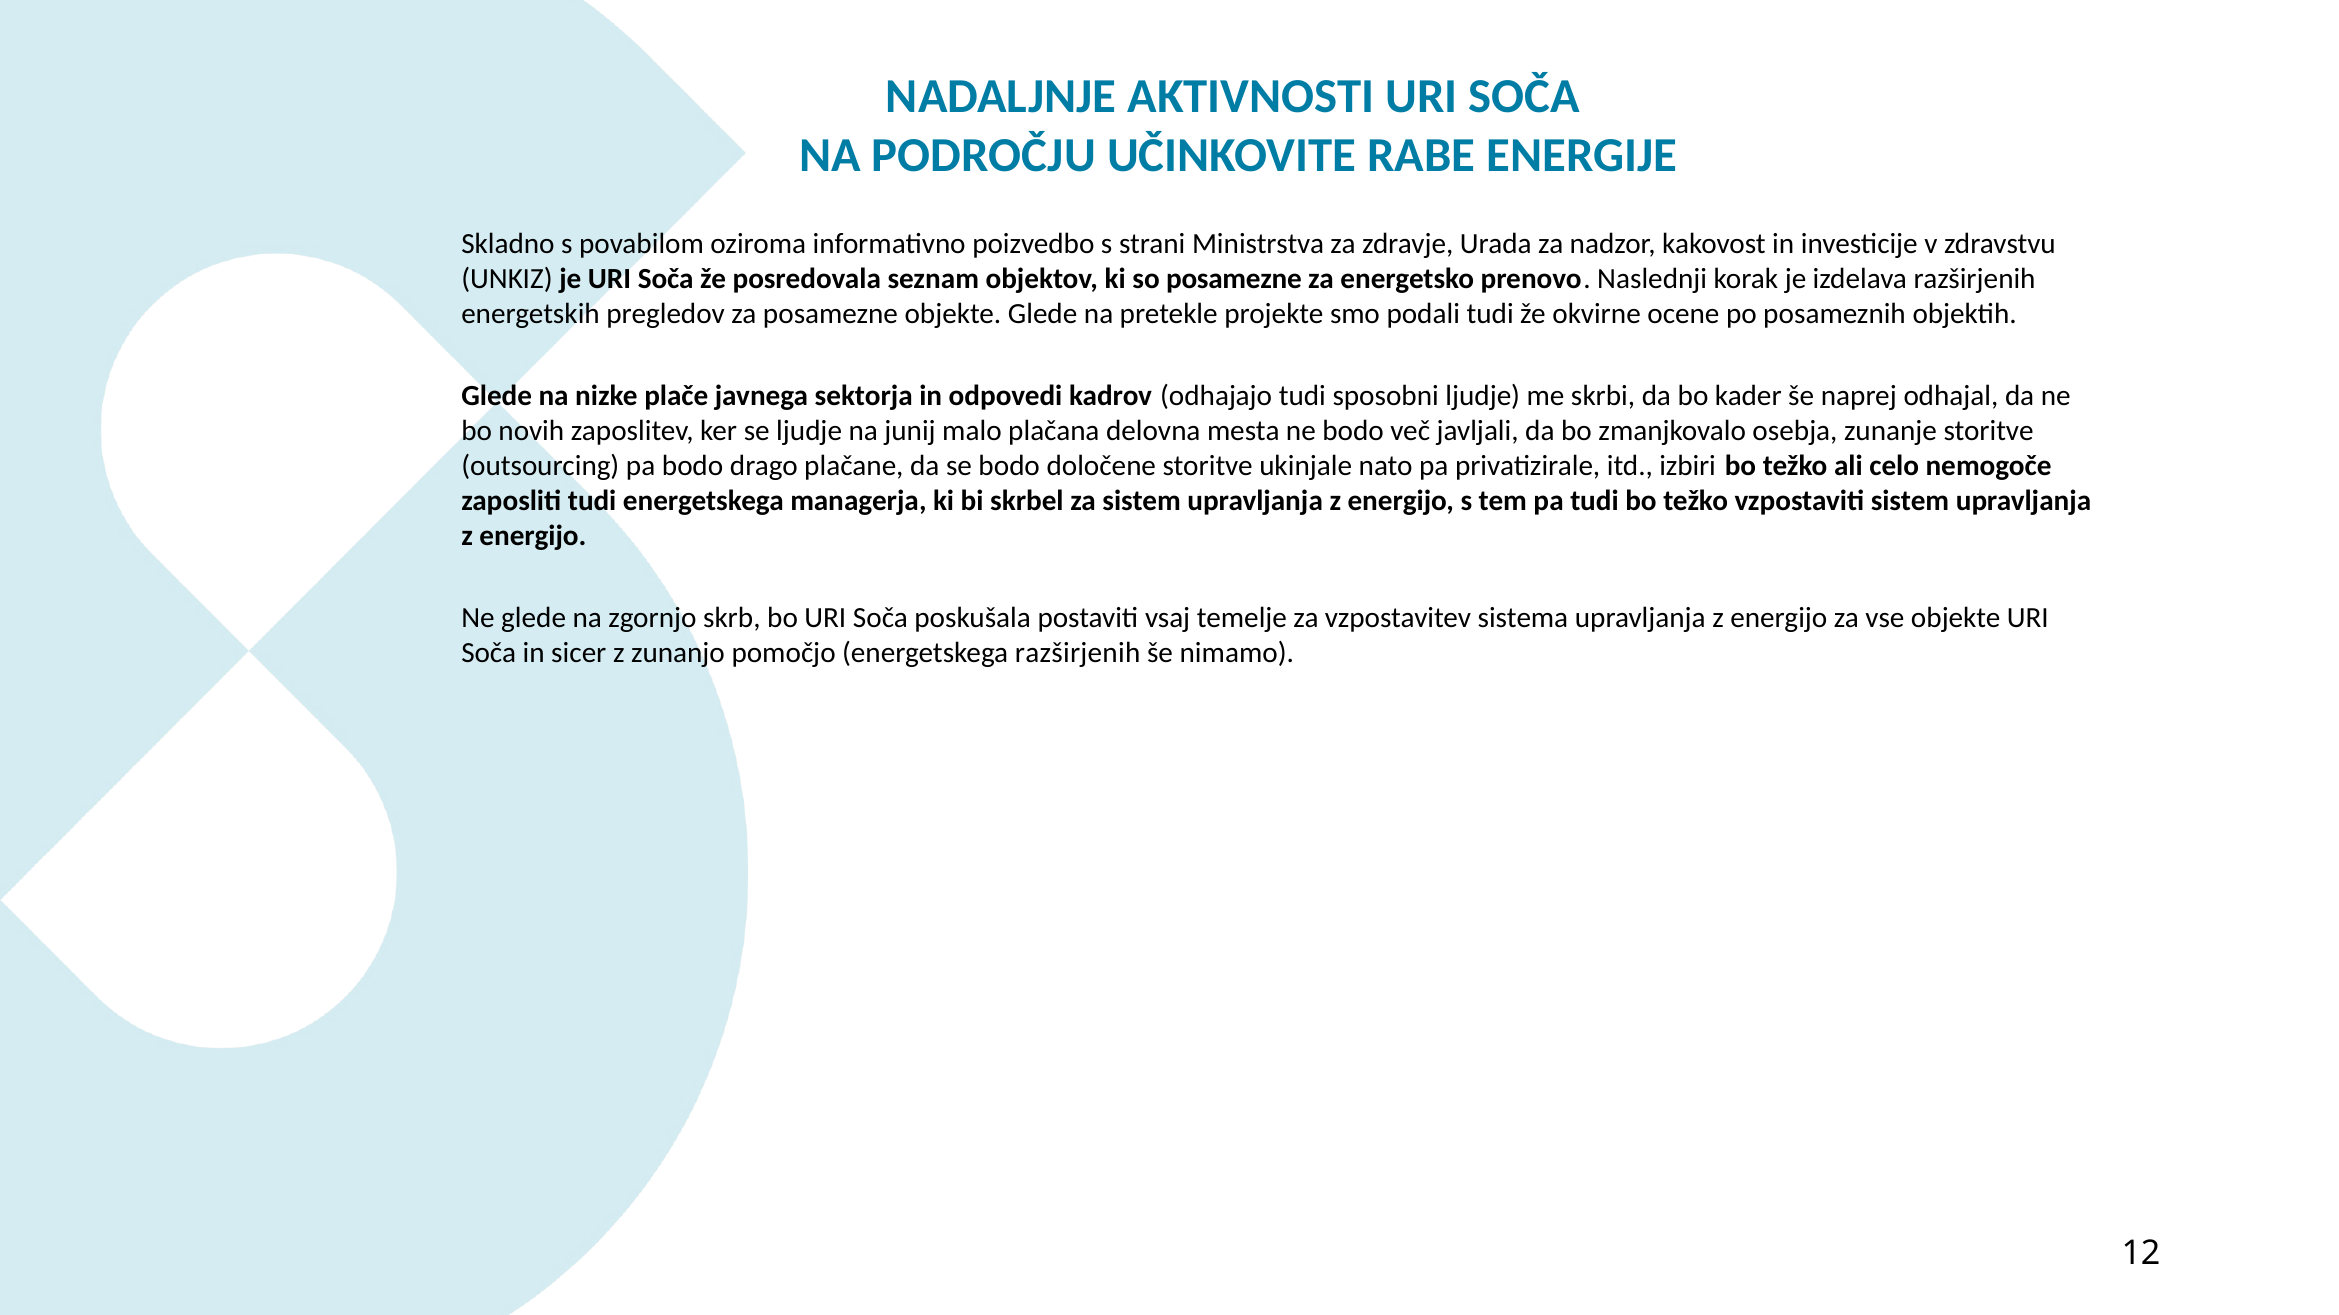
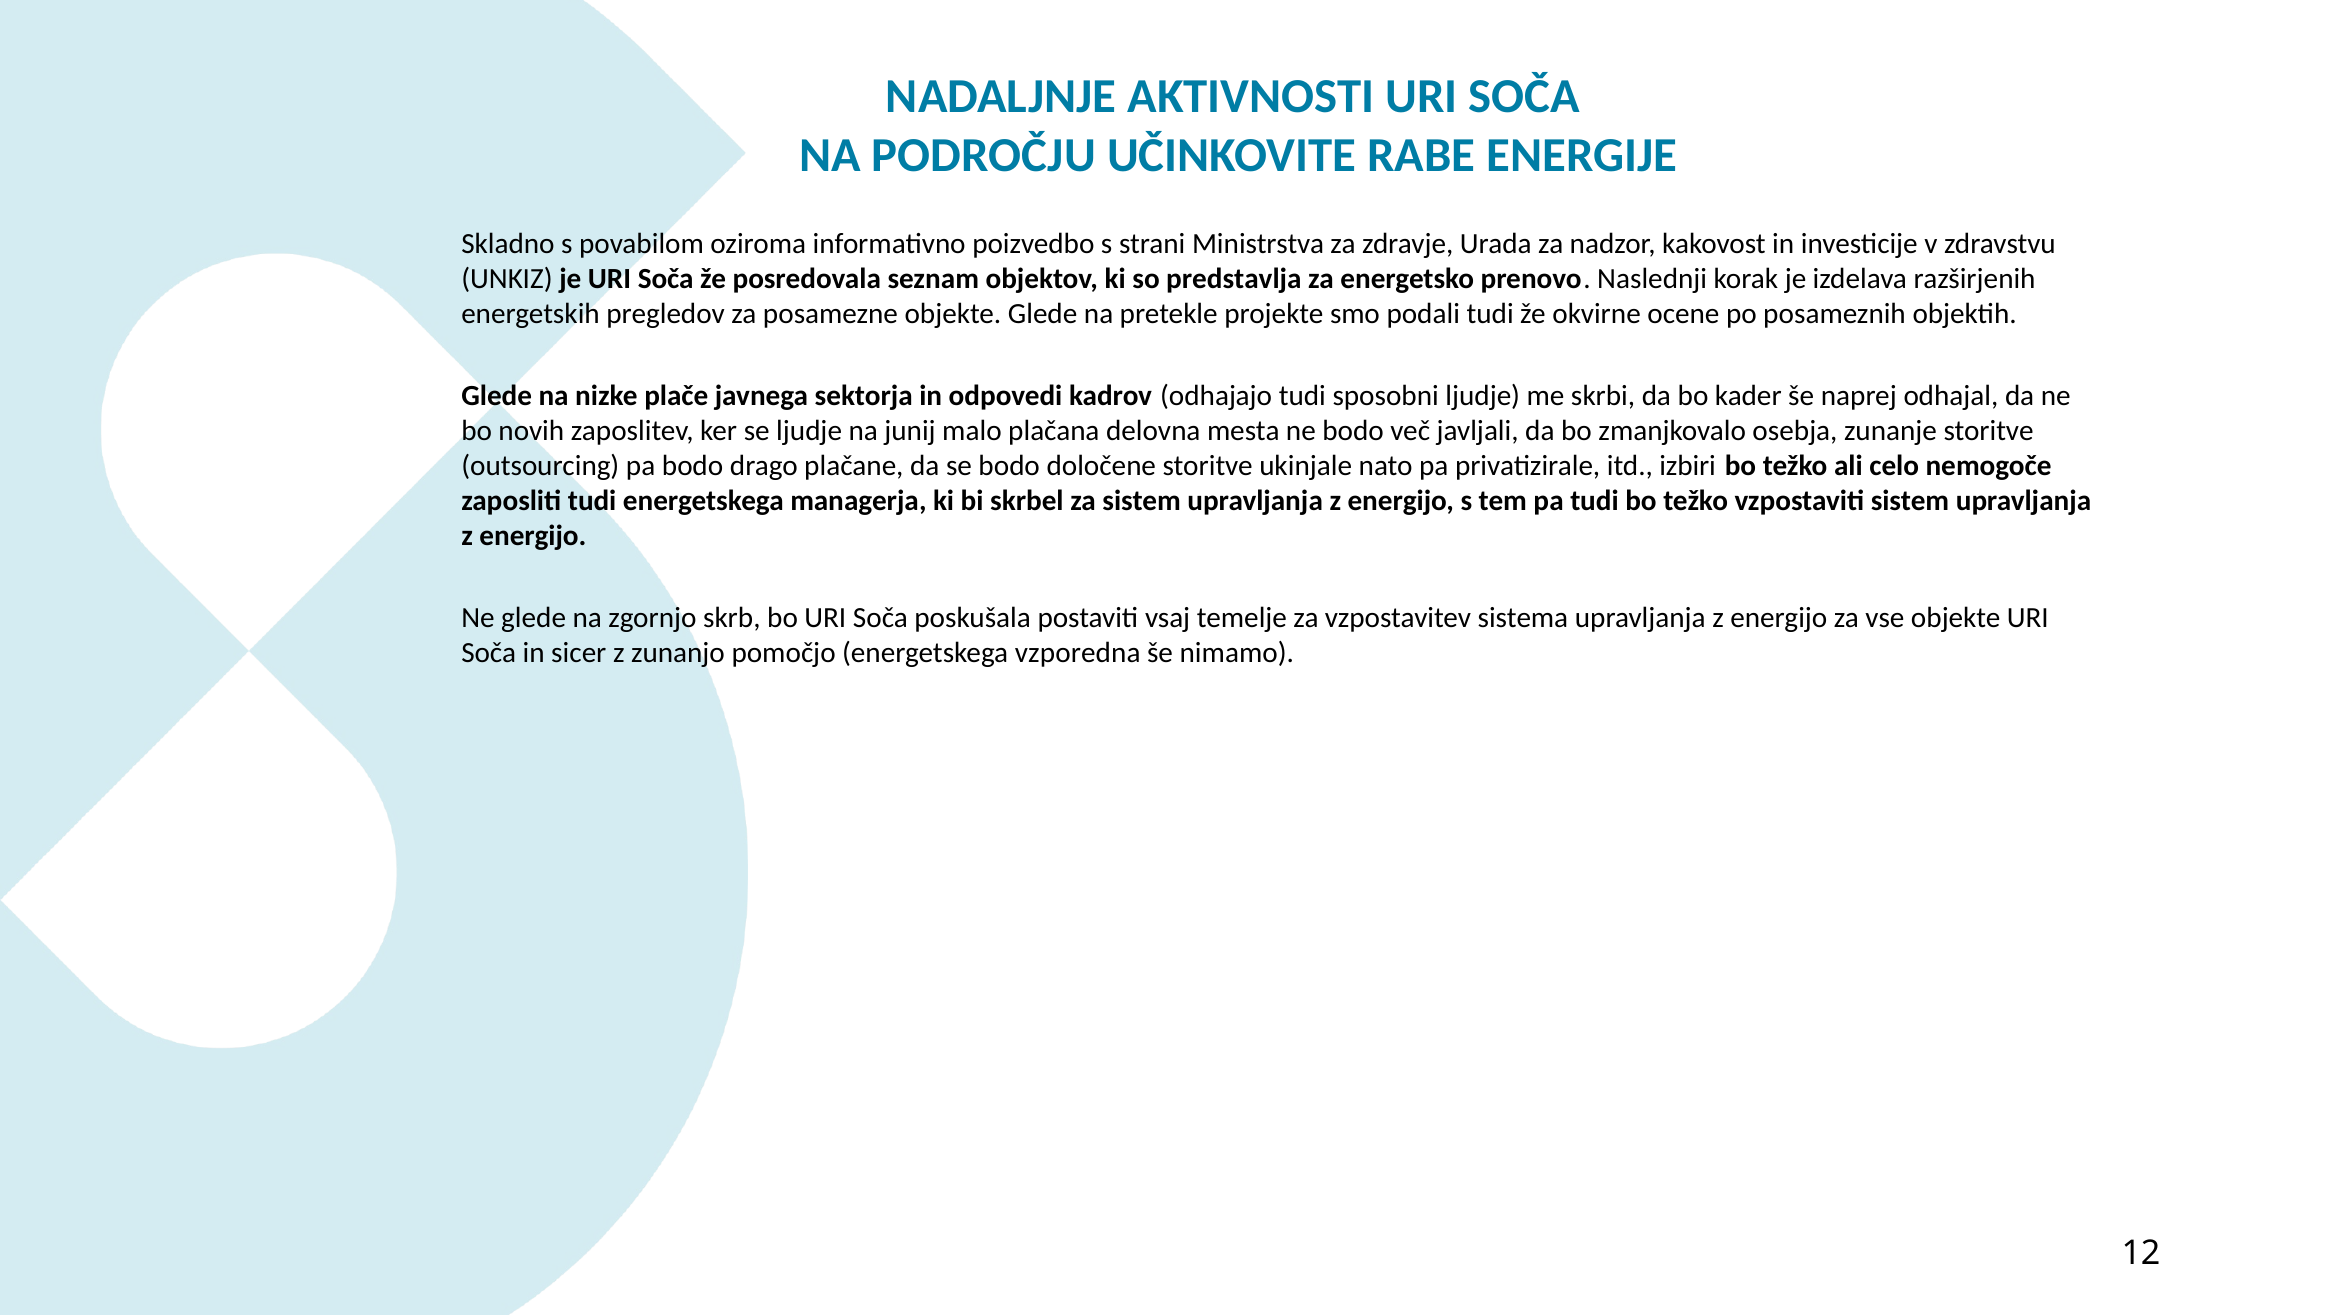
so posamezne: posamezne -> predstavlja
energetskega razširjenih: razširjenih -> vzporedna
